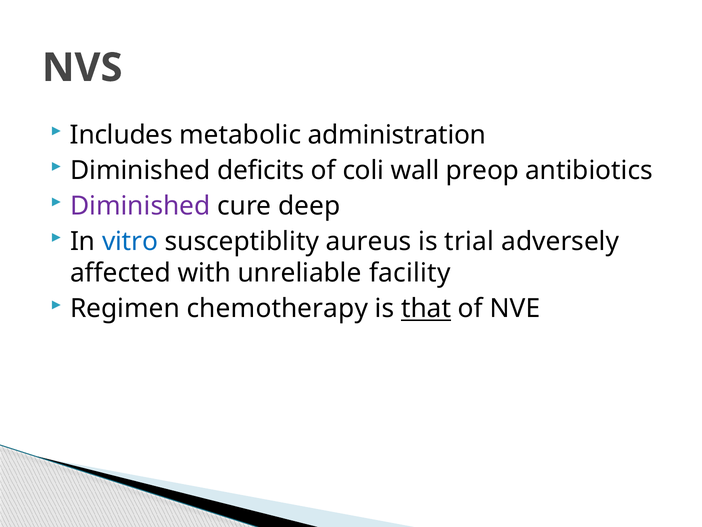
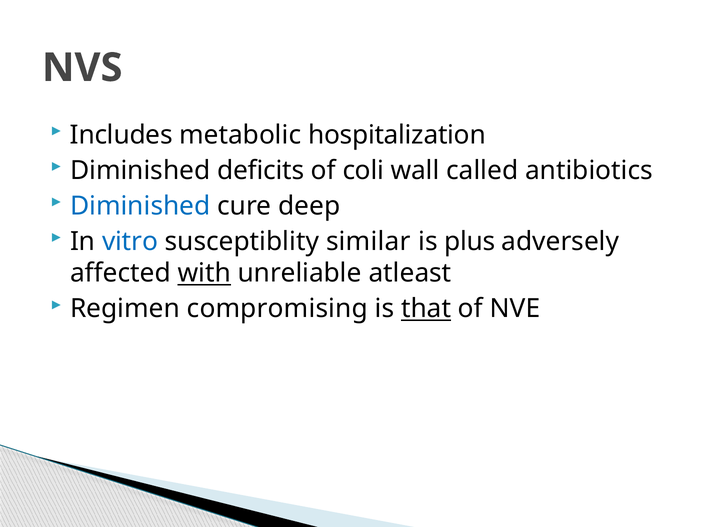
administration: administration -> hospitalization
preop: preop -> called
Diminished at (140, 206) colour: purple -> blue
aureus: aureus -> similar
trial: trial -> plus
with underline: none -> present
facility: facility -> atleast
chemotherapy: chemotherapy -> compromising
